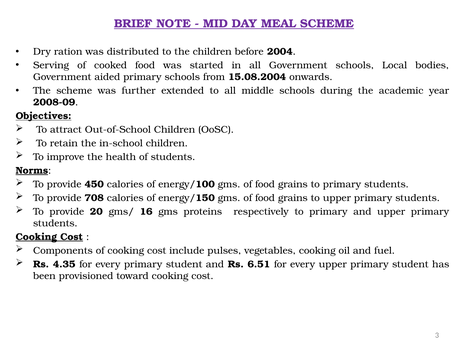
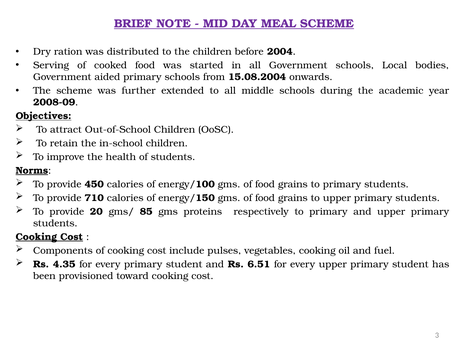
708: 708 -> 710
16: 16 -> 85
